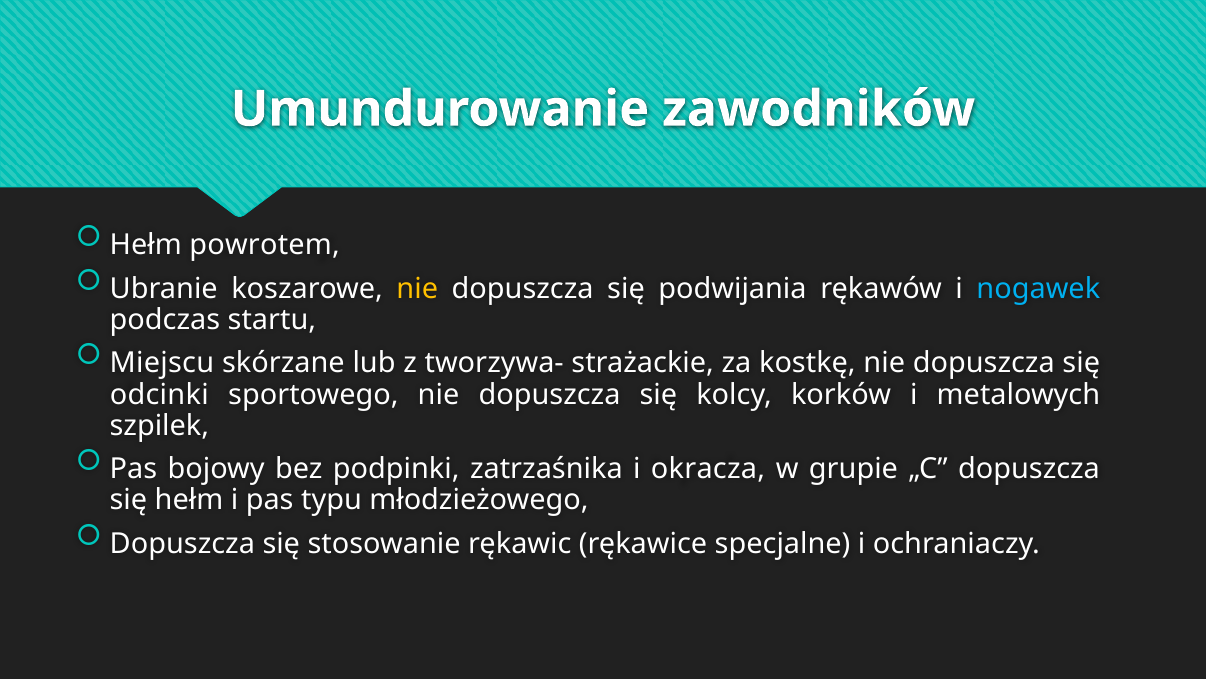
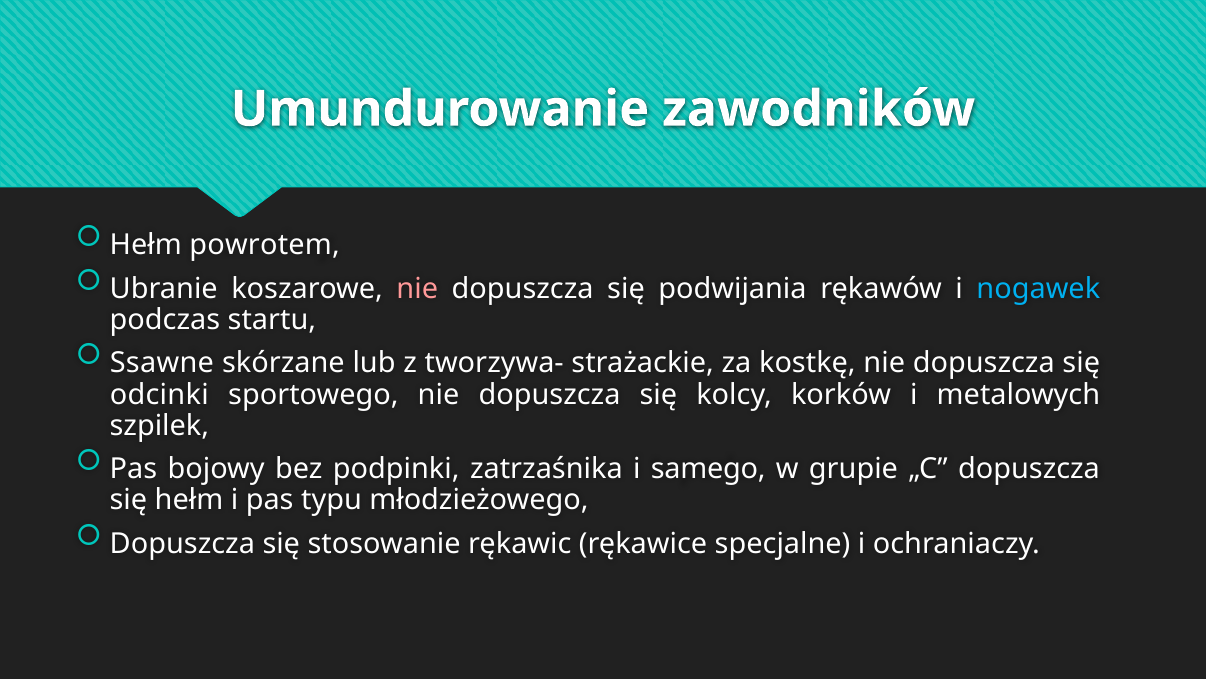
nie at (417, 288) colour: yellow -> pink
Miejscu: Miejscu -> Ssawne
okracza: okracza -> samego
